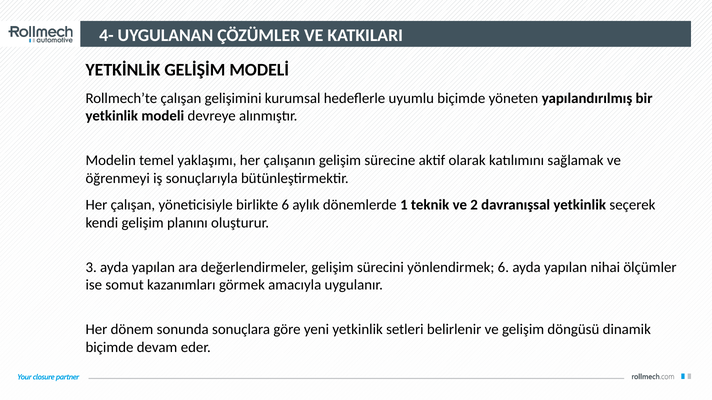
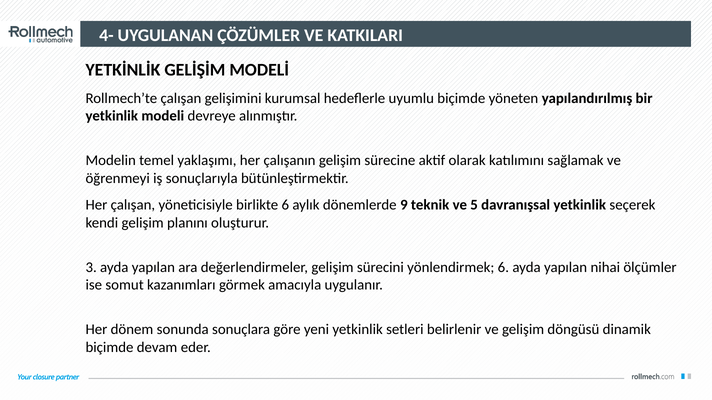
1: 1 -> 9
2: 2 -> 5
